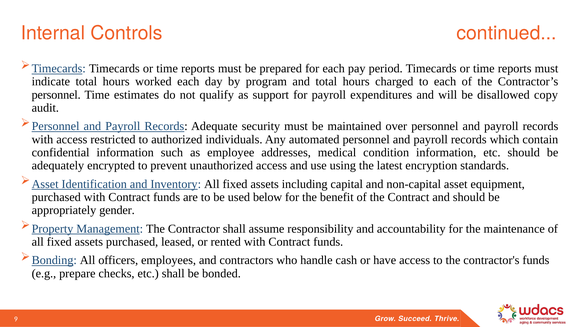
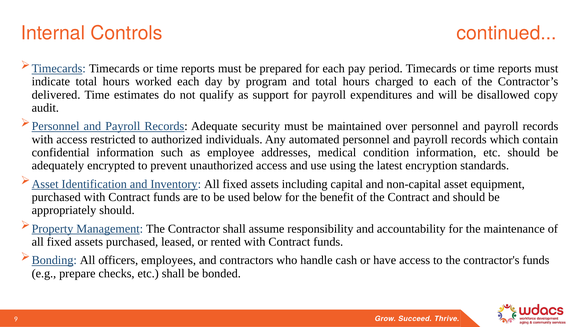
personnel at (56, 95): personnel -> delivered
appropriately gender: gender -> should
